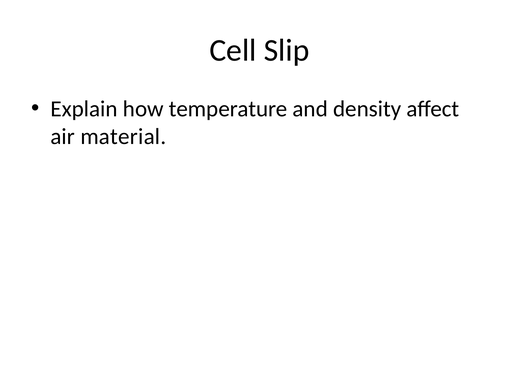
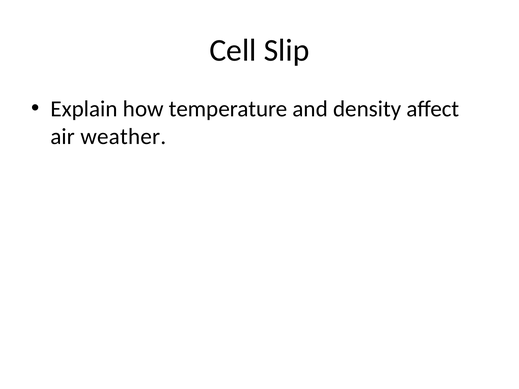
material: material -> weather
